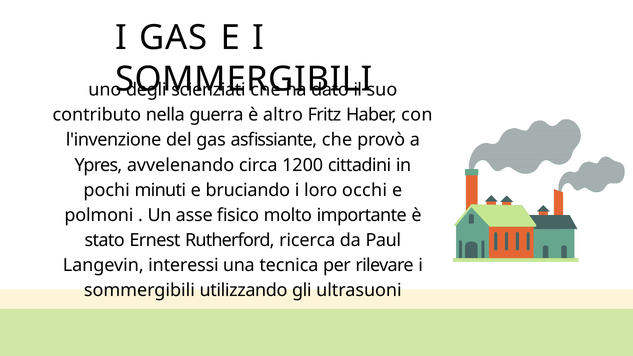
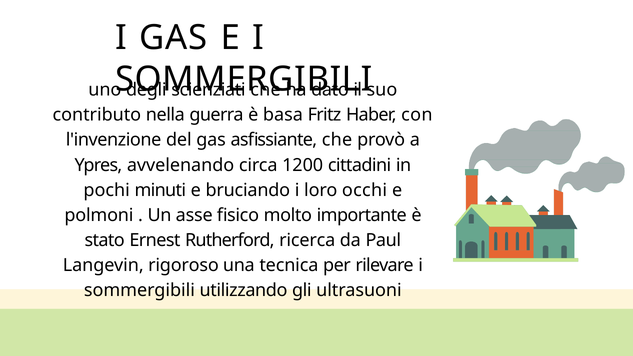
altro: altro -> basa
interessi: interessi -> rigoroso
